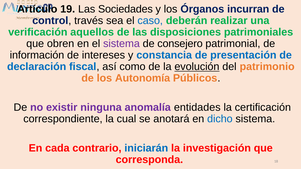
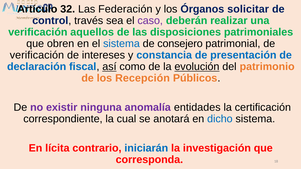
19: 19 -> 32
Sociedades: Sociedades -> Federación
incurran: incurran -> solicitar
caso colour: blue -> purple
sistema at (121, 44) colour: purple -> blue
información at (37, 55): información -> verificación
así underline: none -> present
Autonomía: Autonomía -> Recepción
cada: cada -> lícita
